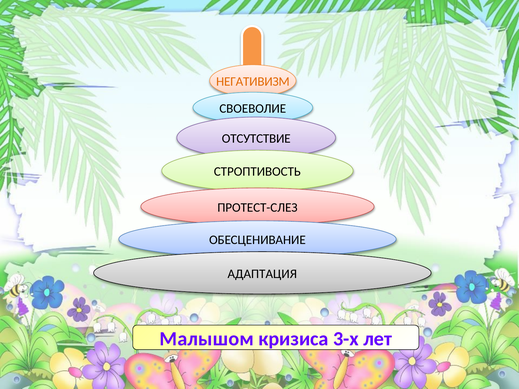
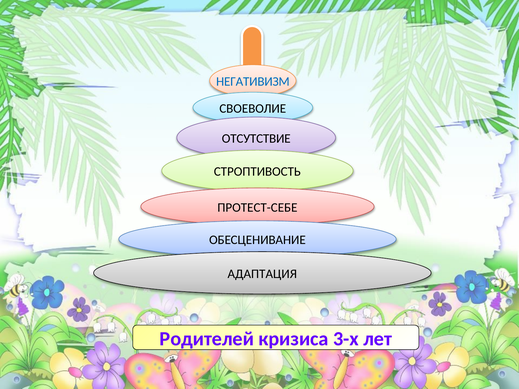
НЕГАТИВИЗМ colour: orange -> blue
ПРОТЕСТ-СЛЕЗ: ПРОТЕСТ-СЛЕЗ -> ПРОТЕСТ-СЕБЕ
Малышом: Малышом -> Родителей
